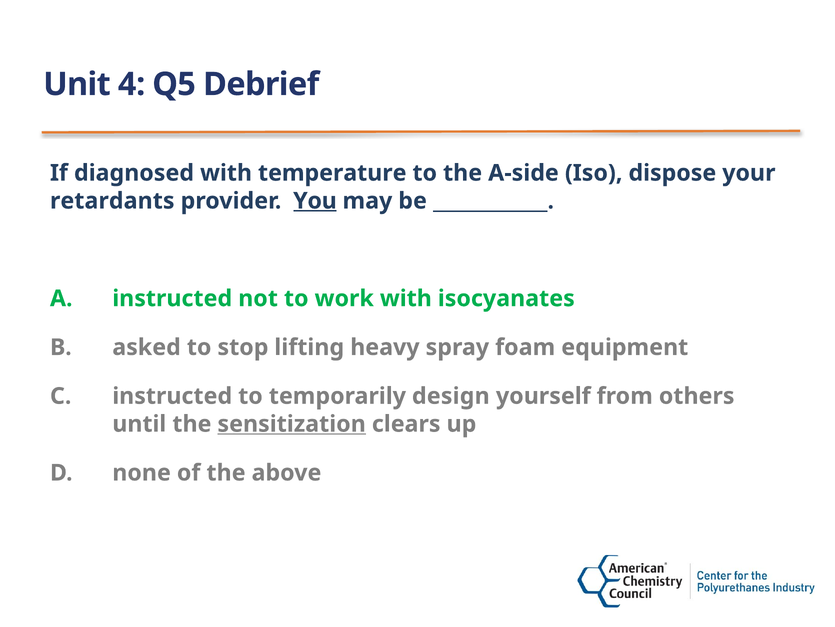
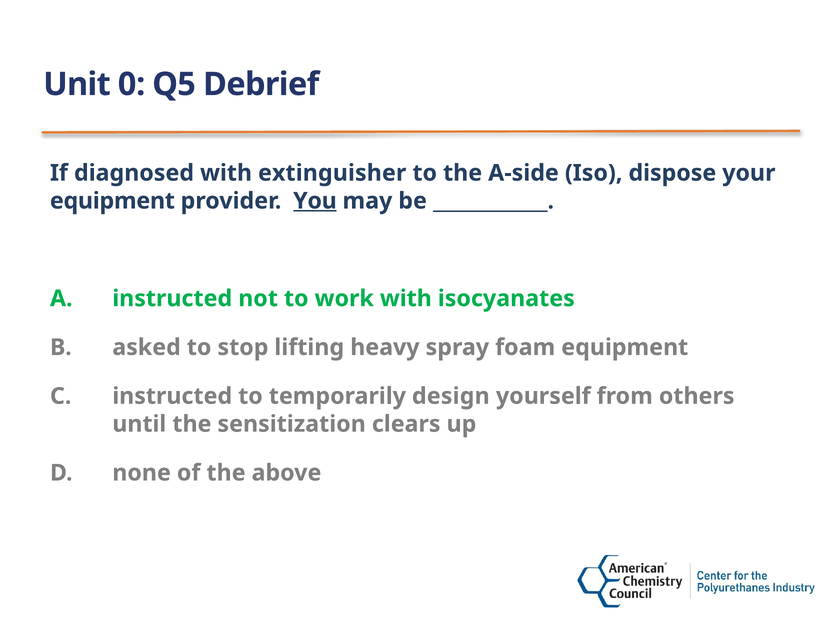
4: 4 -> 0
temperature: temperature -> extinguisher
retardants at (112, 201): retardants -> equipment
sensitization underline: present -> none
